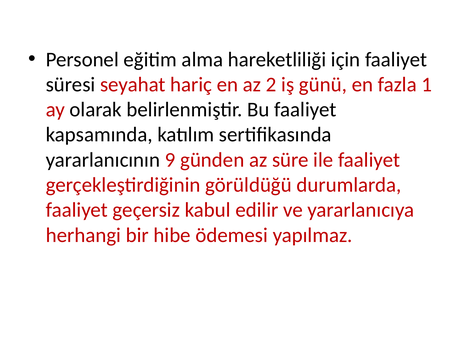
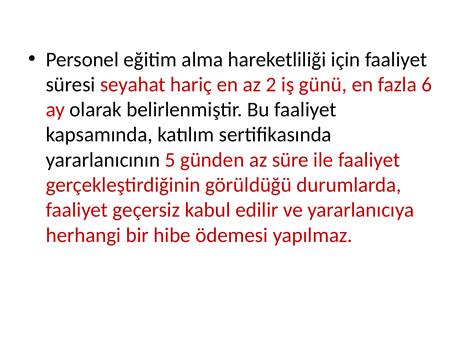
1: 1 -> 6
9: 9 -> 5
